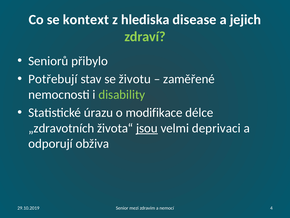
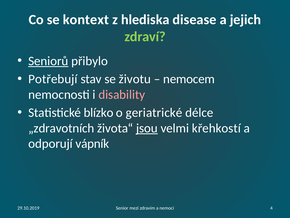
Seniorů underline: none -> present
zaměřené: zaměřené -> nemocem
disability colour: light green -> pink
úrazu: úrazu -> blízko
modifikace: modifikace -> geriatrické
deprivaci: deprivaci -> křehkostí
obživa: obživa -> vápník
